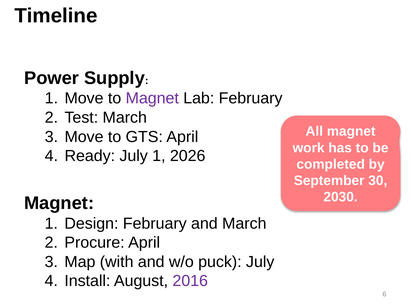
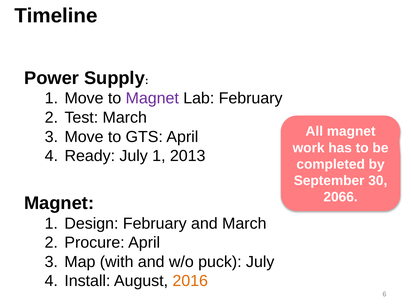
2026: 2026 -> 2013
2030: 2030 -> 2066
2016 colour: purple -> orange
